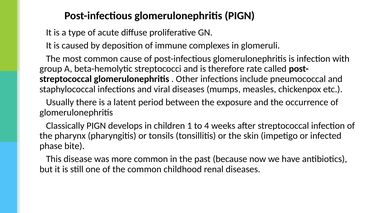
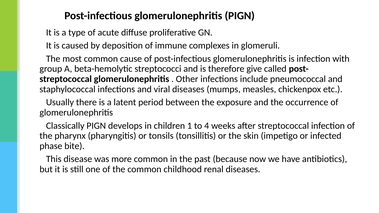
rate: rate -> give
